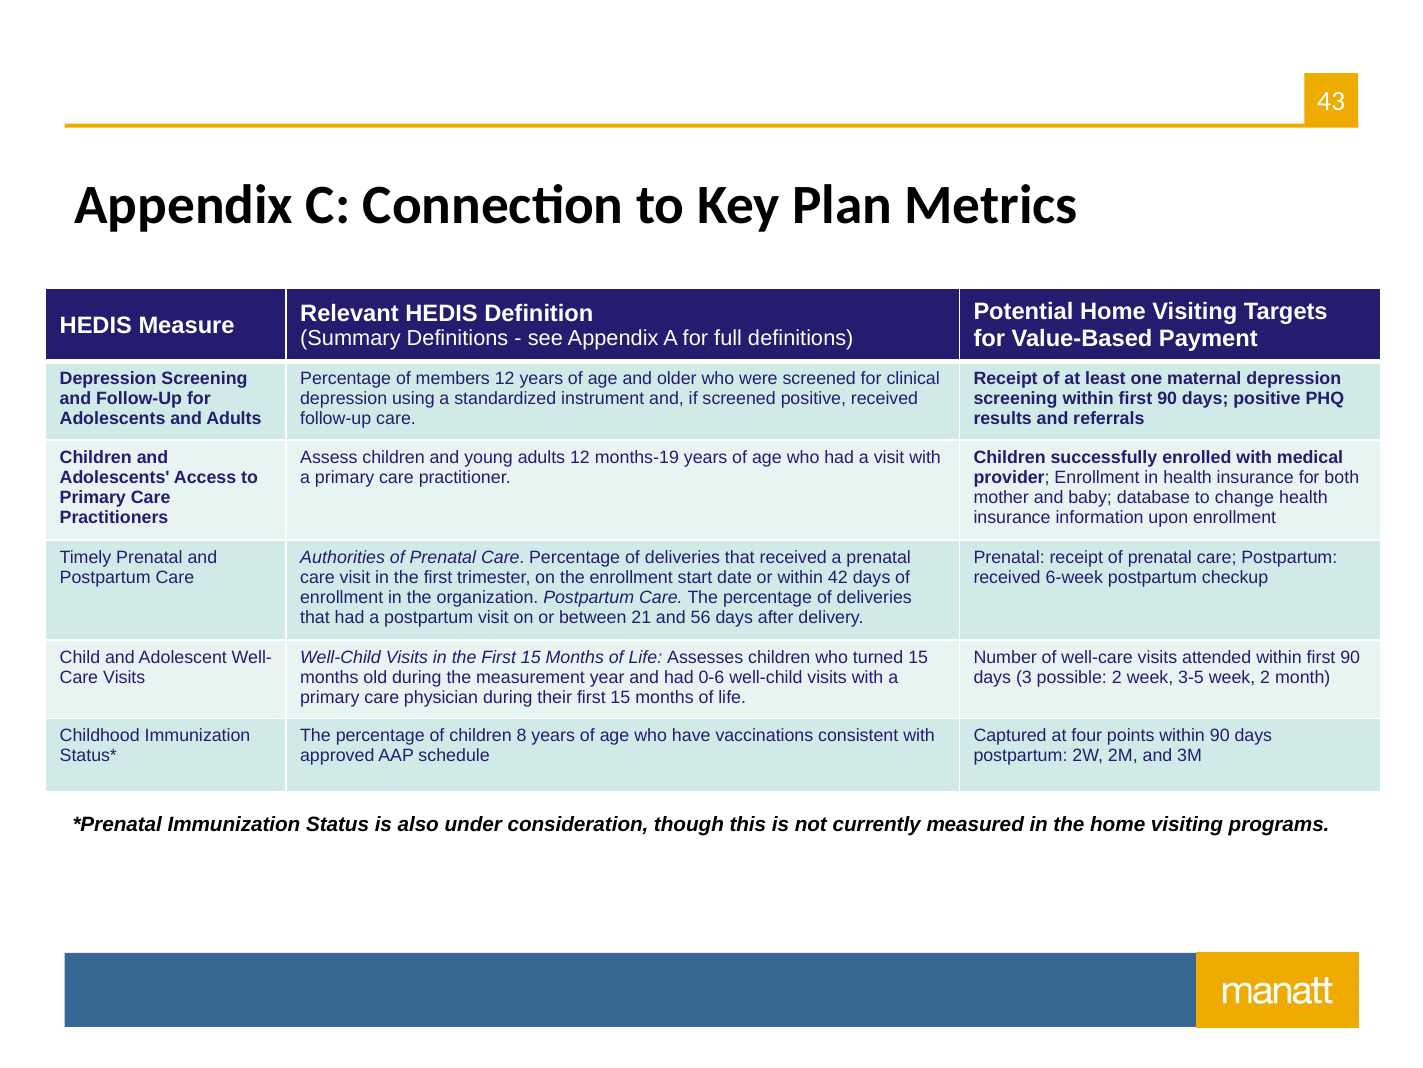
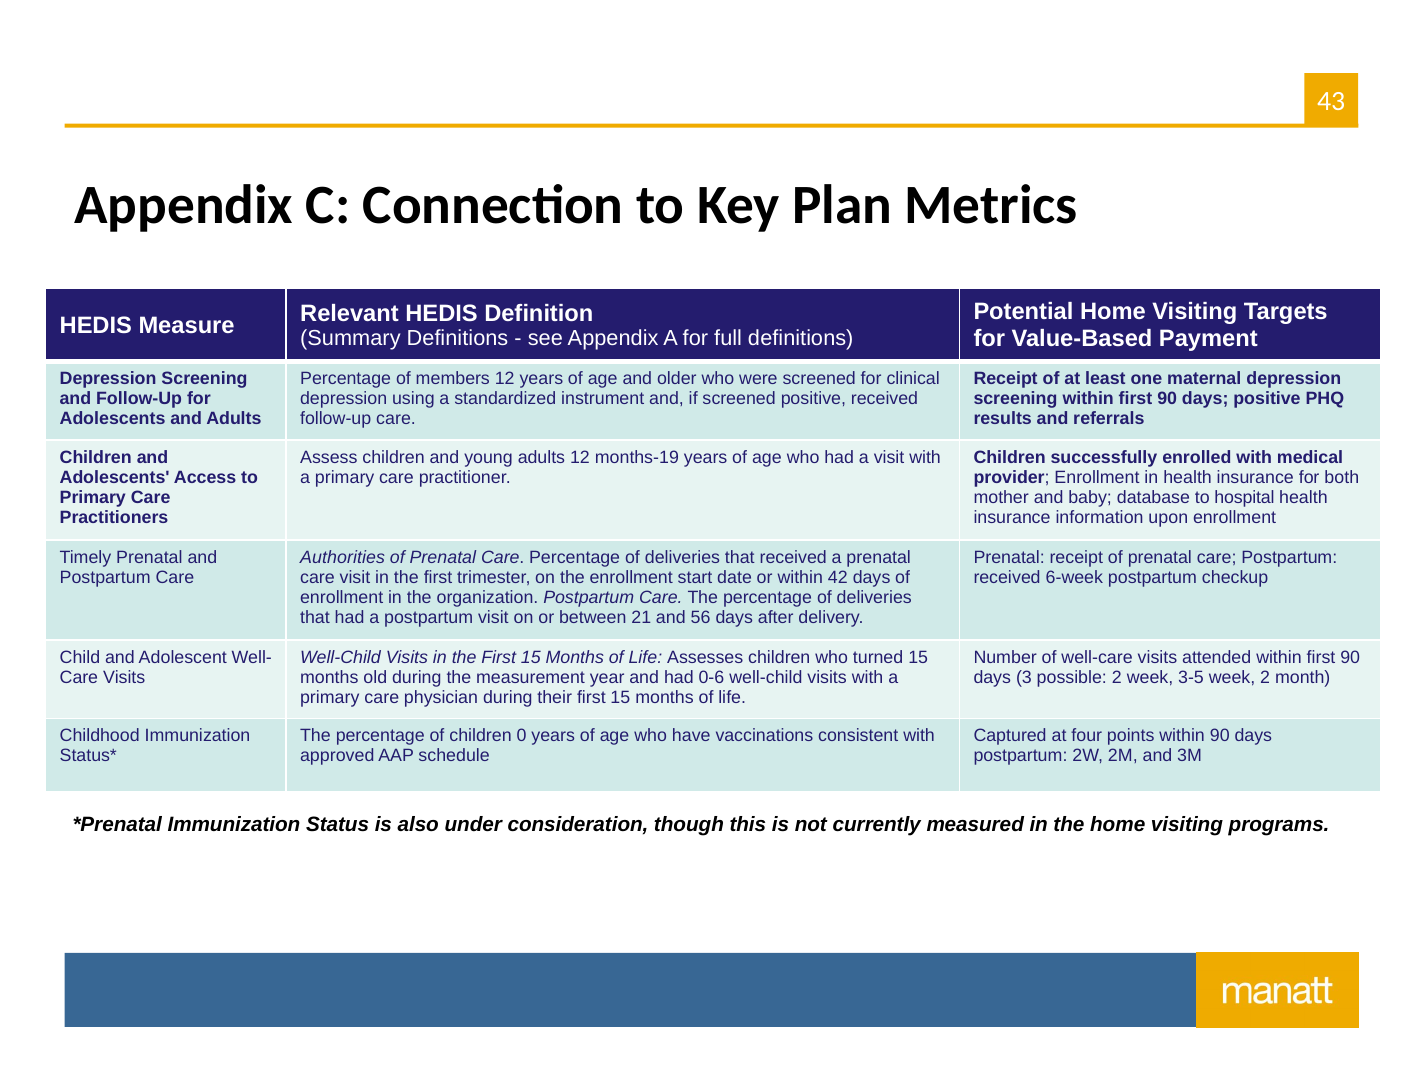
change: change -> hospital
8: 8 -> 0
